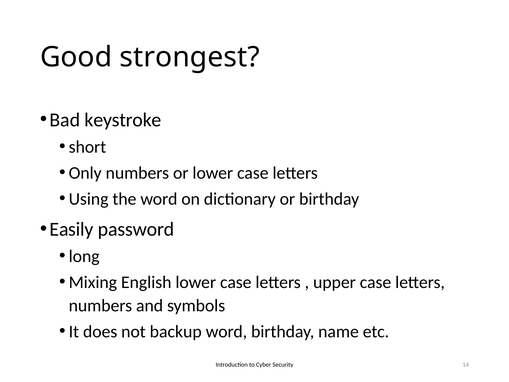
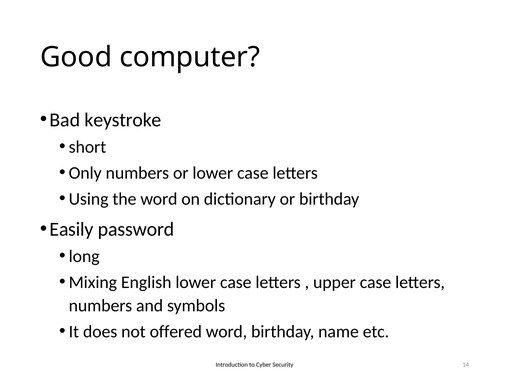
strongest: strongest -> computer
backup: backup -> offered
